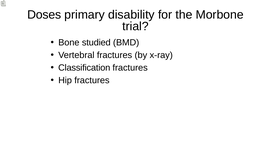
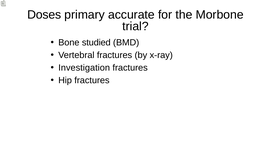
disability: disability -> accurate
Classification: Classification -> Investigation
